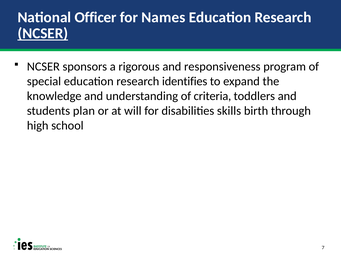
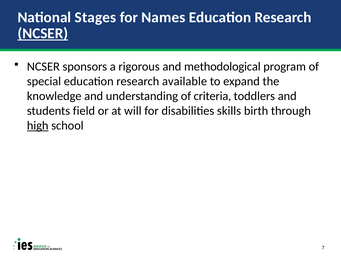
Officer: Officer -> Stages
responsiveness: responsiveness -> methodological
identifies: identifies -> available
plan: plan -> field
high underline: none -> present
